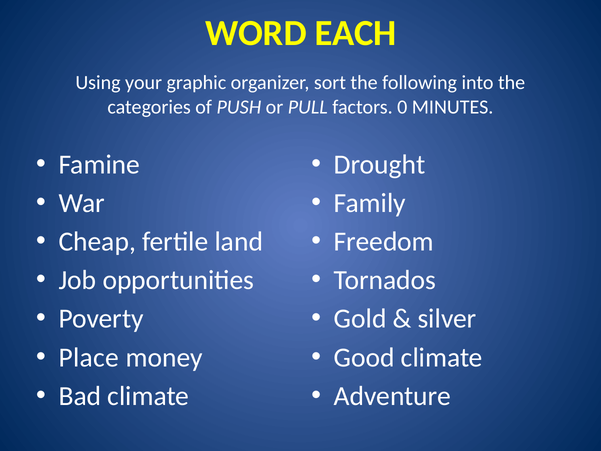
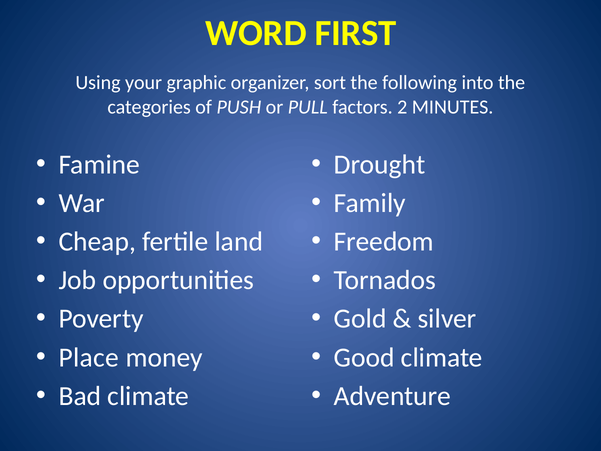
EACH: EACH -> FIRST
0: 0 -> 2
